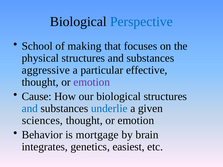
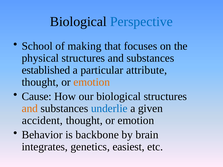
aggressive: aggressive -> established
effective: effective -> attribute
emotion at (92, 82) colour: purple -> orange
and at (30, 109) colour: blue -> orange
sciences: sciences -> accident
mortgage: mortgage -> backbone
